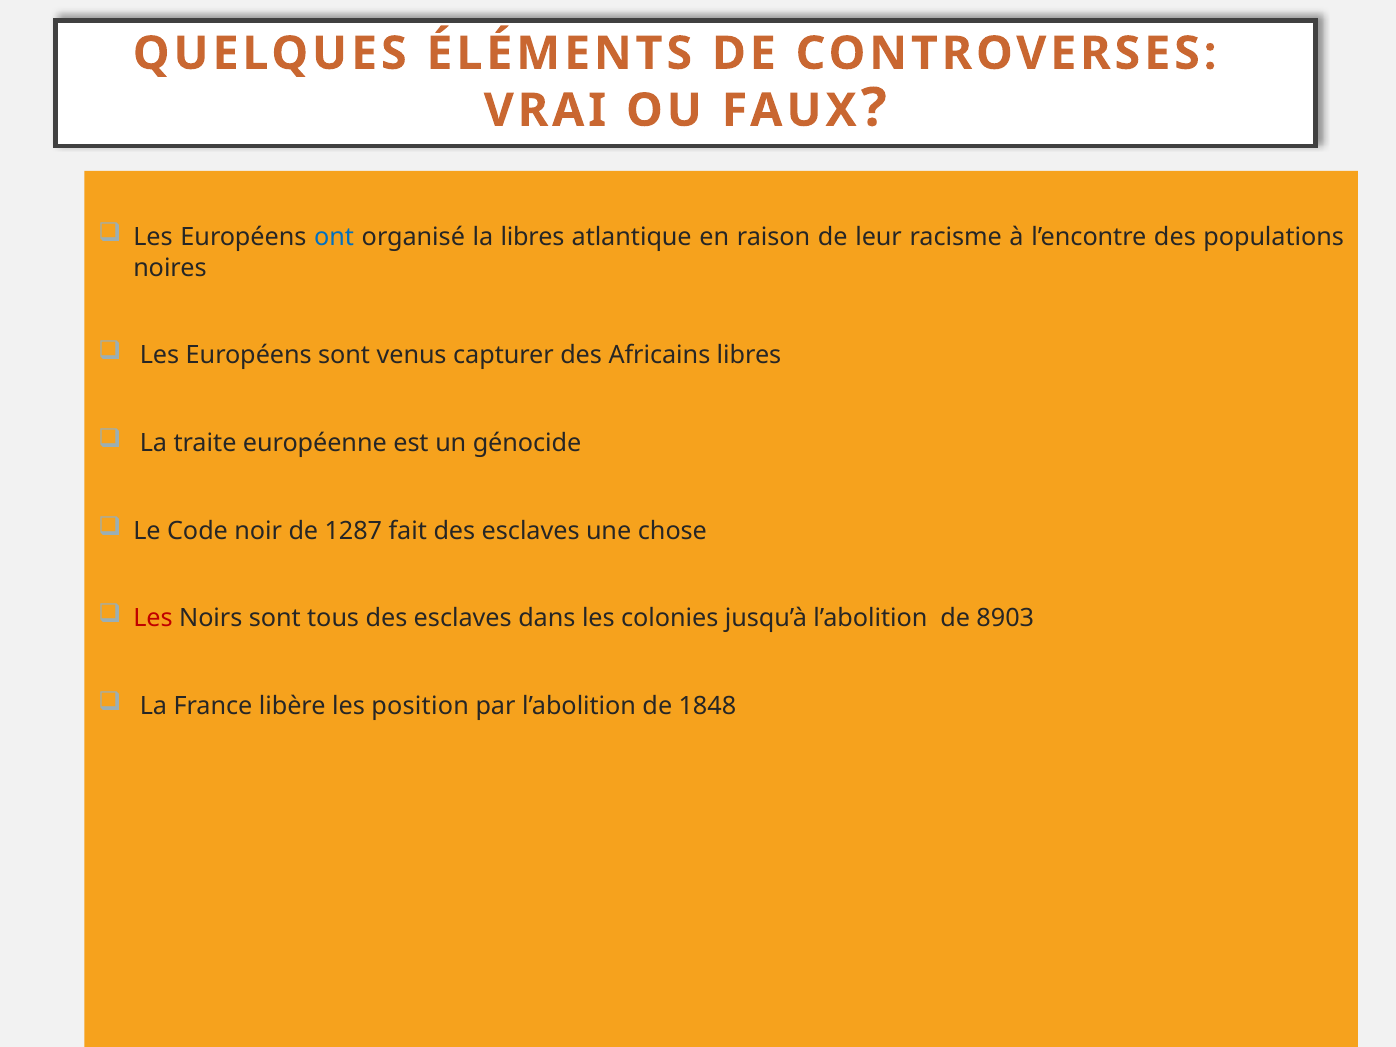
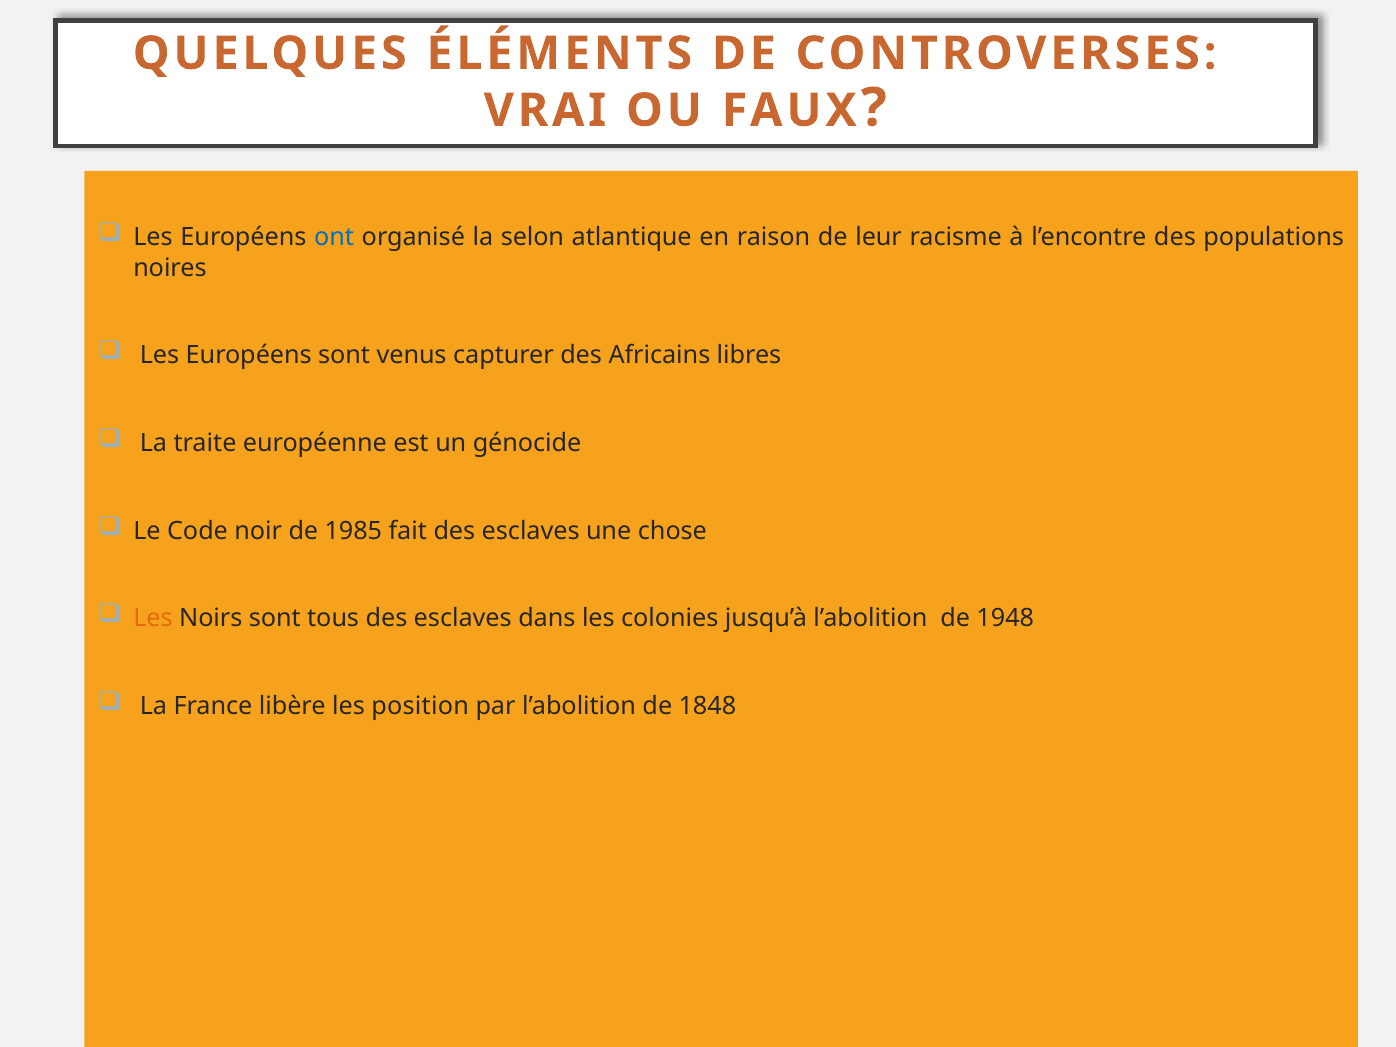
la libres: libres -> selon
1287: 1287 -> 1985
Les at (153, 619) colour: red -> orange
8903: 8903 -> 1948
